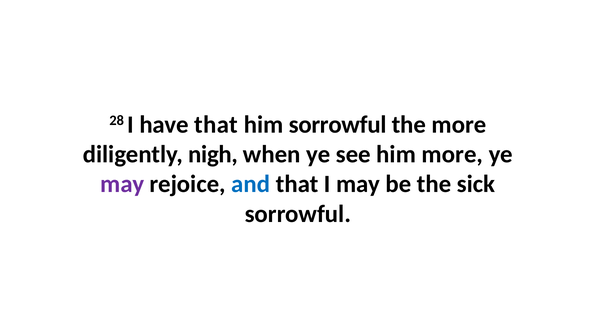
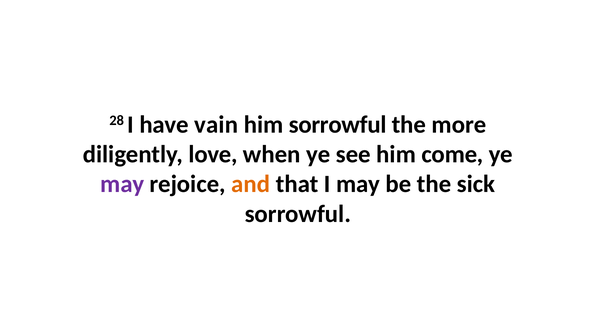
have that: that -> vain
nigh: nigh -> love
him more: more -> come
and colour: blue -> orange
